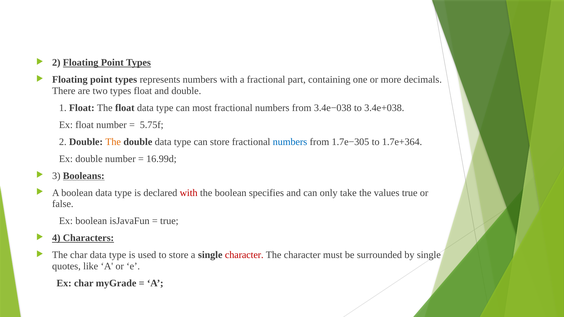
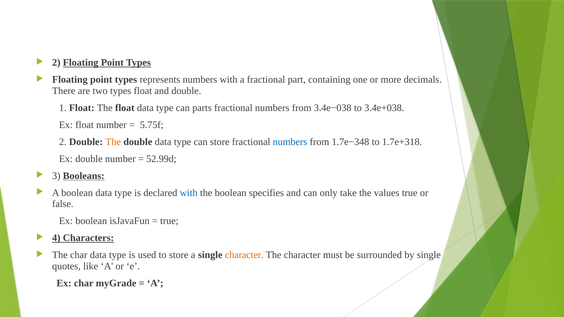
most: most -> parts
1.7e−305: 1.7e−305 -> 1.7e−348
1.7e+364: 1.7e+364 -> 1.7e+318
16.99d: 16.99d -> 52.99d
with at (189, 193) colour: red -> blue
character at (244, 255) colour: red -> orange
